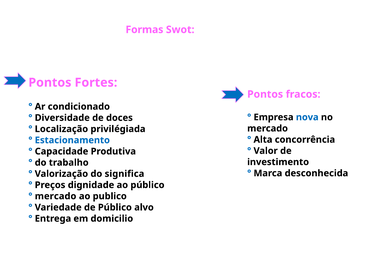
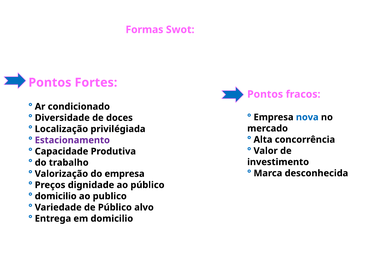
Estacionamento colour: blue -> purple
do significa: significa -> empresa
mercado at (56, 196): mercado -> domicilio
